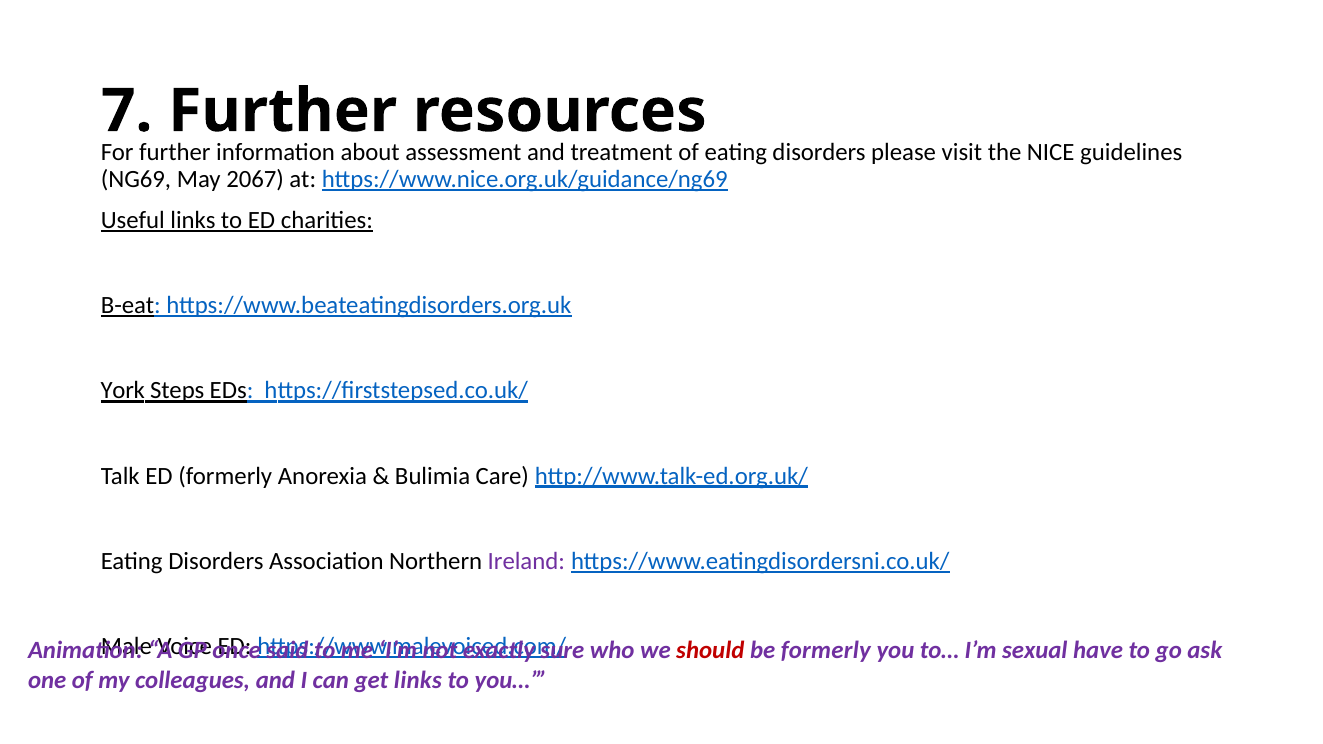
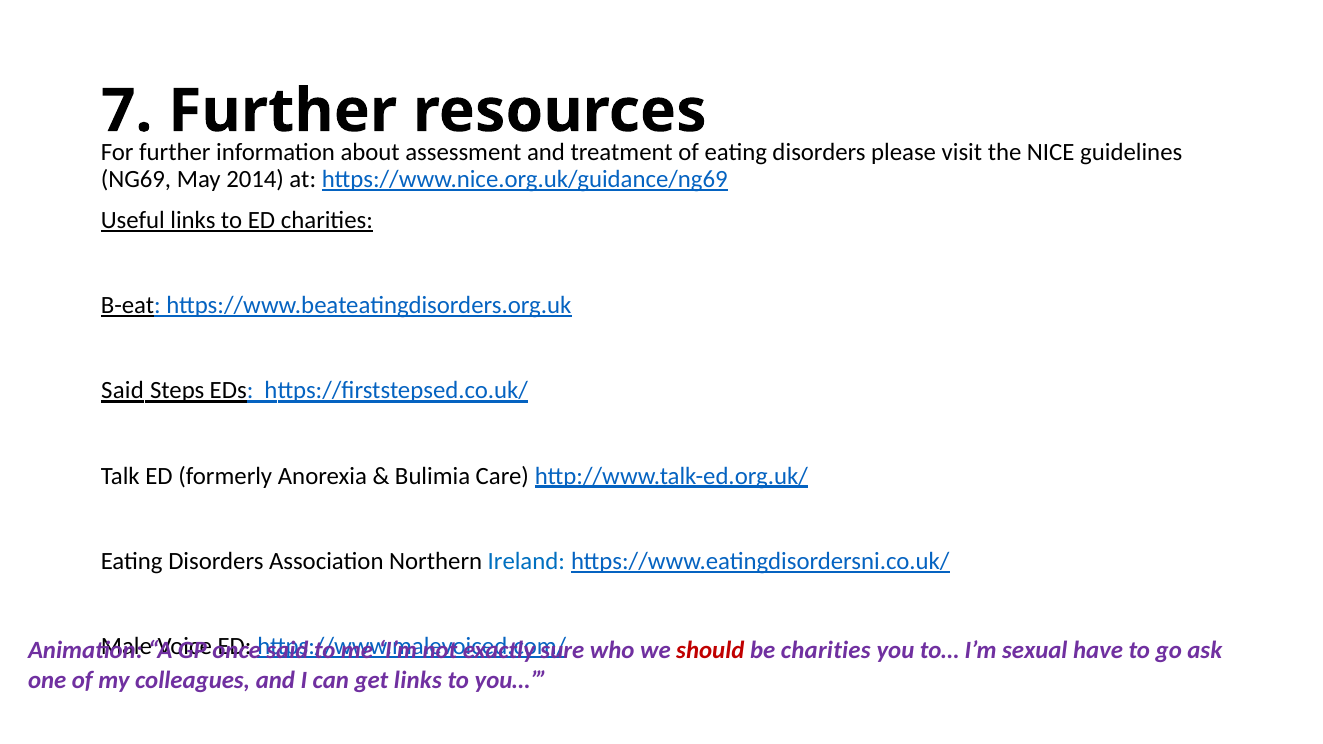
2067: 2067 -> 2014
York at (123, 391): York -> Said
Ireland colour: purple -> blue
be formerly: formerly -> charities
